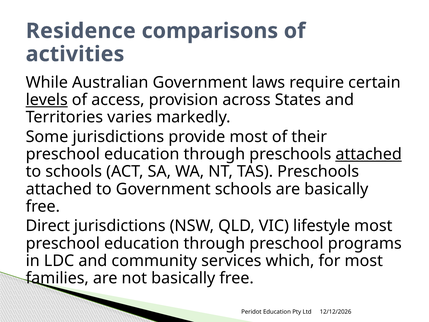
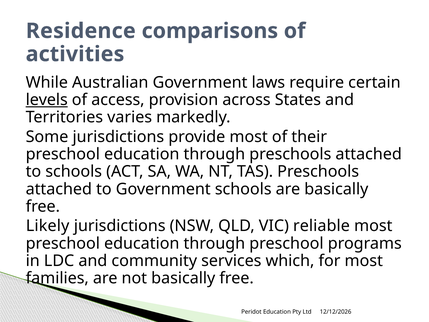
attached at (369, 154) underline: present -> none
Direct: Direct -> Likely
lifestyle: lifestyle -> reliable
